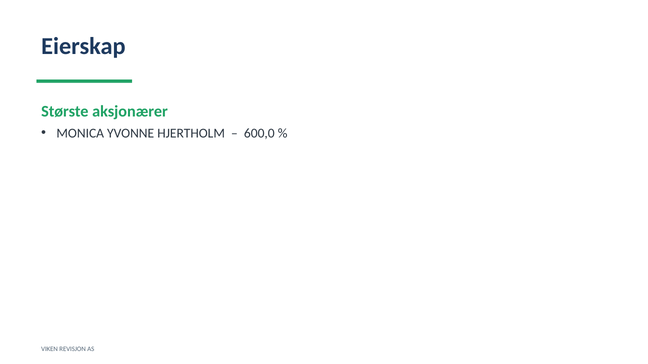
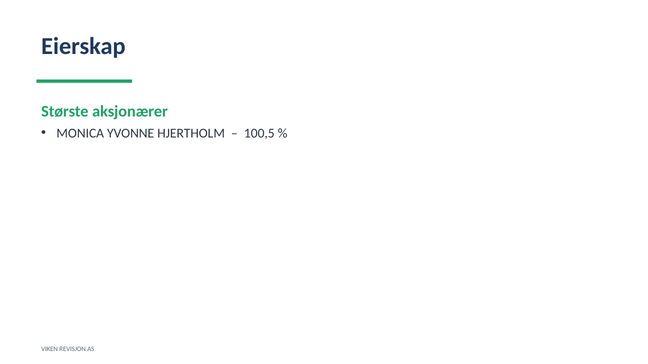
600,0: 600,0 -> 100,5
